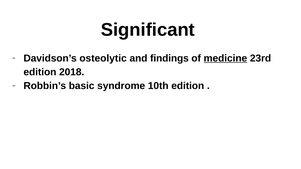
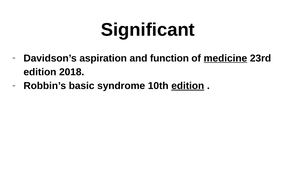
osteolytic: osteolytic -> aspiration
findings: findings -> function
edition at (188, 86) underline: none -> present
